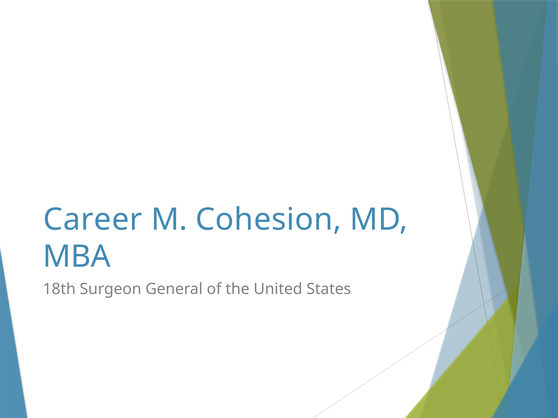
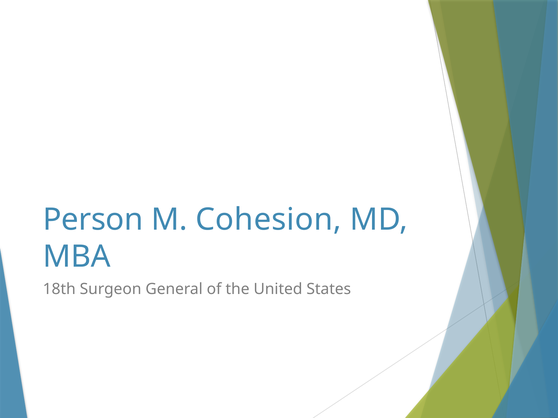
Career: Career -> Person
